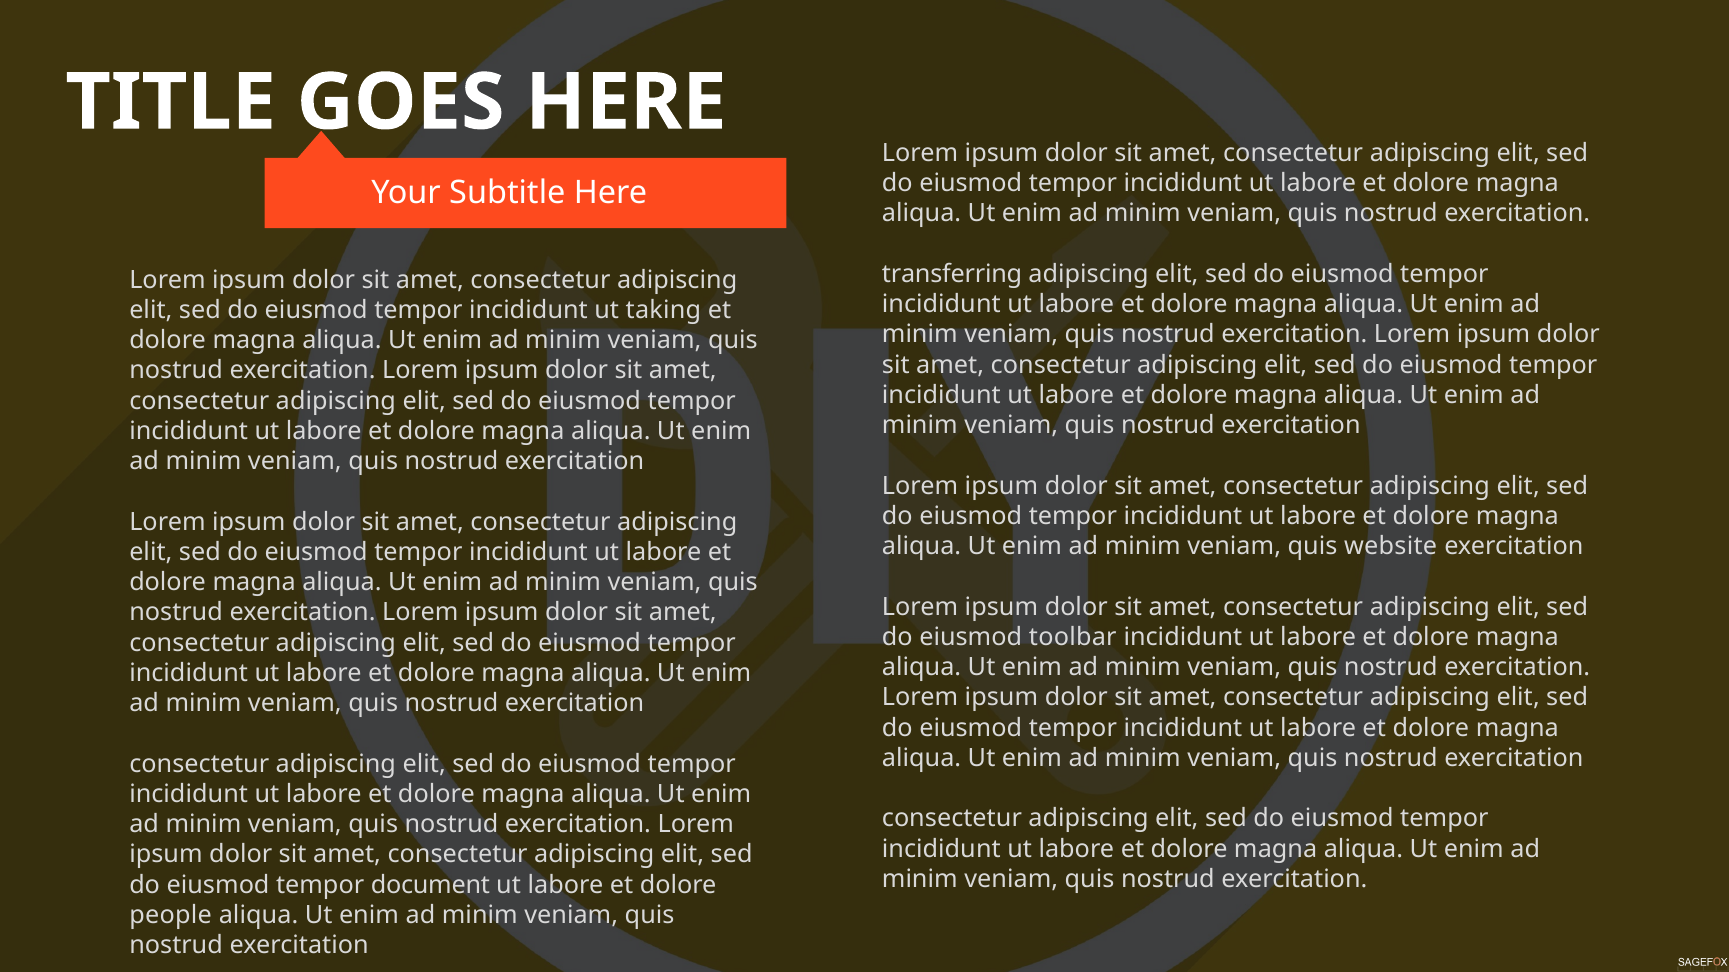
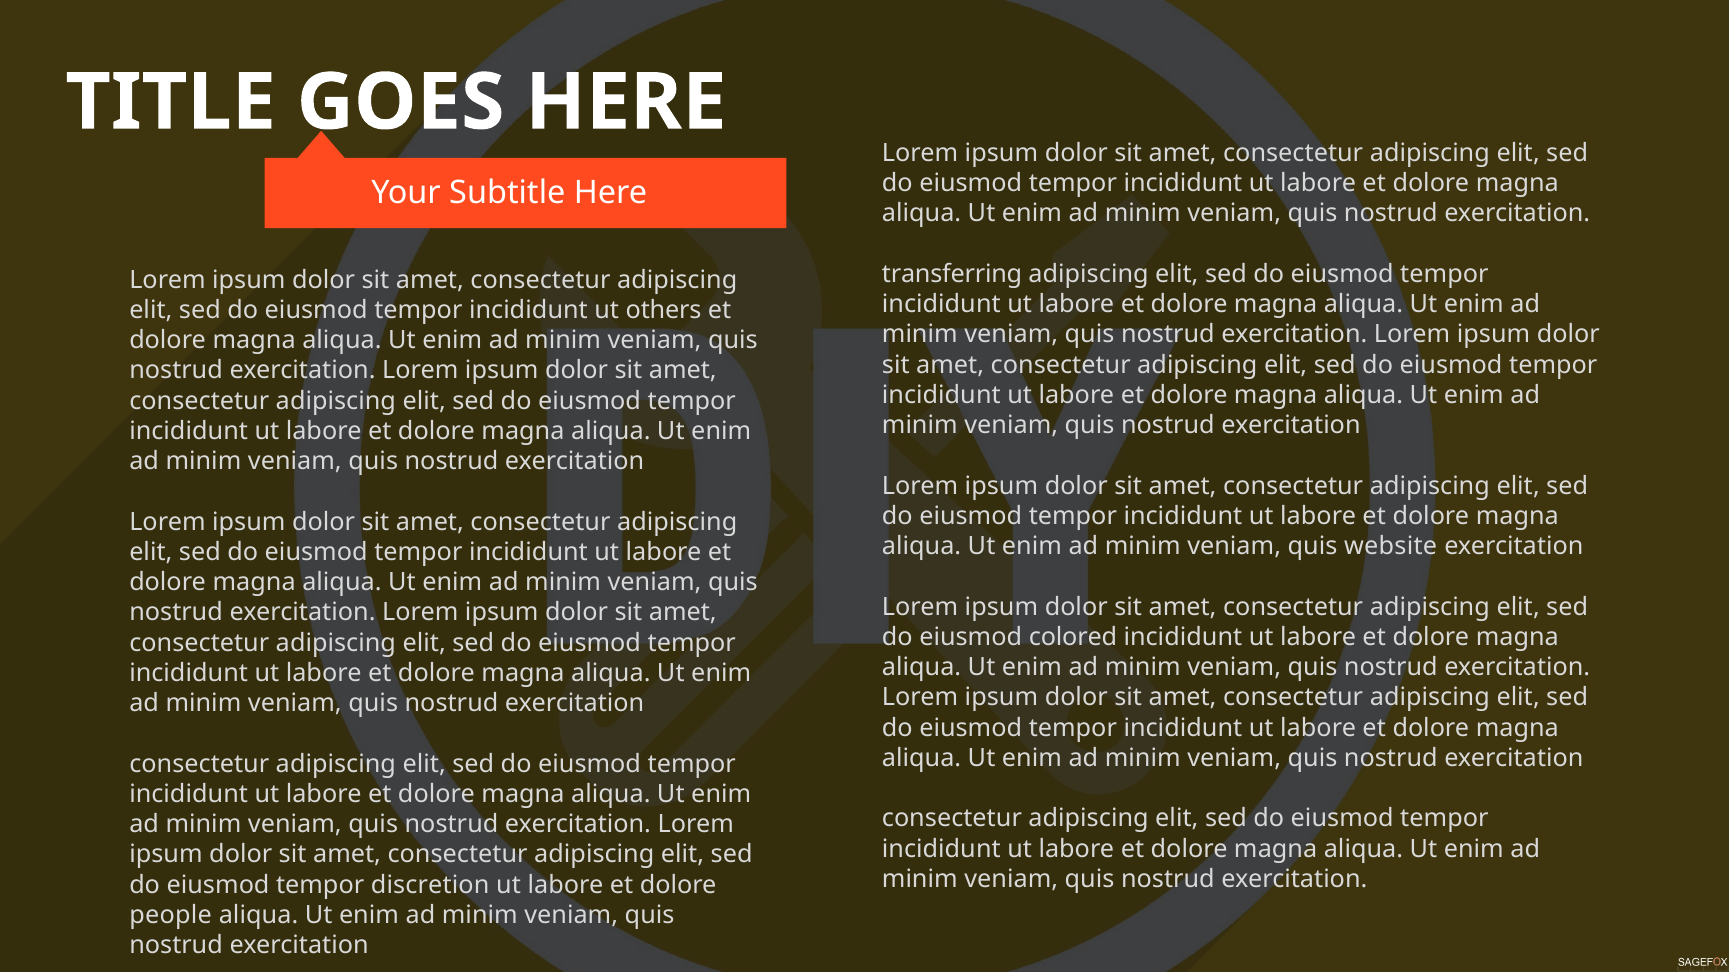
taking: taking -> others
toolbar: toolbar -> colored
document: document -> discretion
